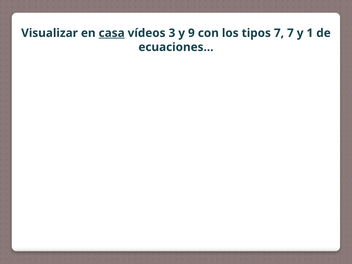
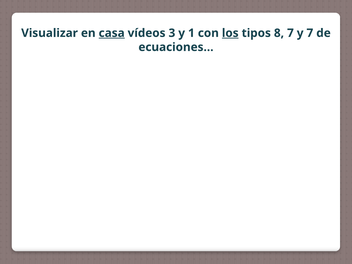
9: 9 -> 1
los underline: none -> present
tipos 7: 7 -> 8
y 1: 1 -> 7
